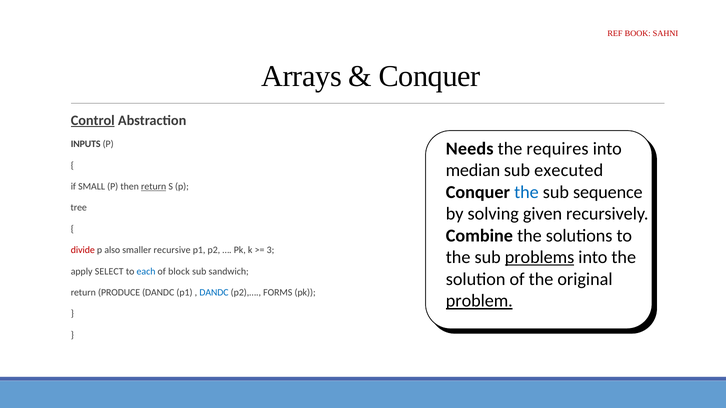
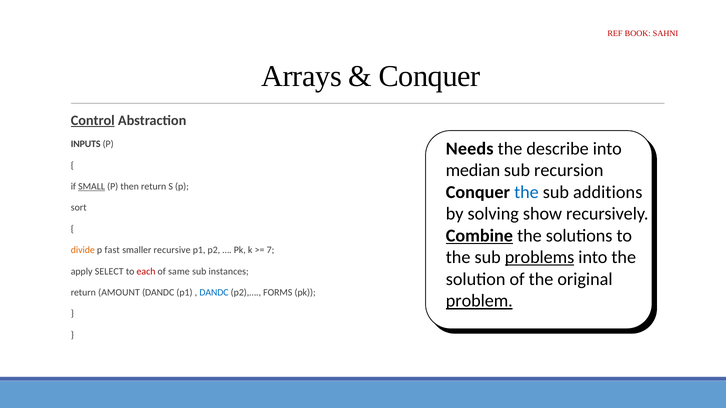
requires: requires -> describe
executed: executed -> recursion
SMALL underline: none -> present
return at (154, 187) underline: present -> none
sequence: sequence -> additions
tree: tree -> sort
given: given -> show
Combine underline: none -> present
divide colour: red -> orange
also: also -> fast
3: 3 -> 7
each colour: blue -> red
block: block -> same
sandwich: sandwich -> instances
PRODUCE: PRODUCE -> AMOUNT
